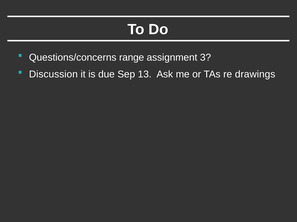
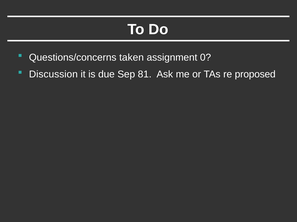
range: range -> taken
3: 3 -> 0
13: 13 -> 81
drawings: drawings -> proposed
